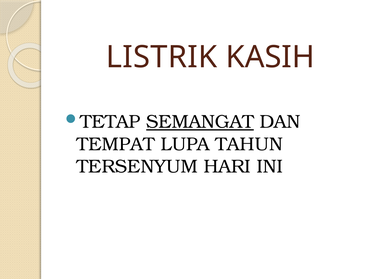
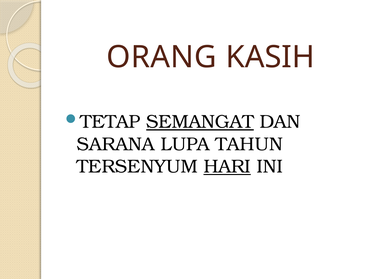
LISTRIK: LISTRIK -> ORANG
TEMPAT: TEMPAT -> SARANA
HARI underline: none -> present
